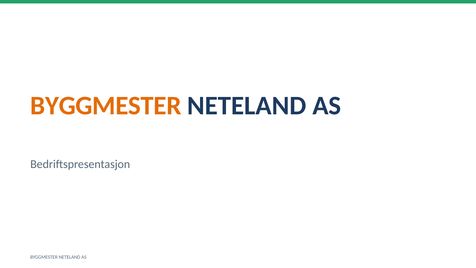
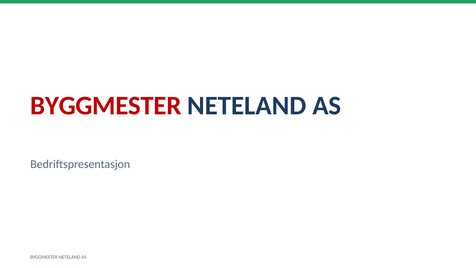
BYGGMESTER at (106, 106) colour: orange -> red
